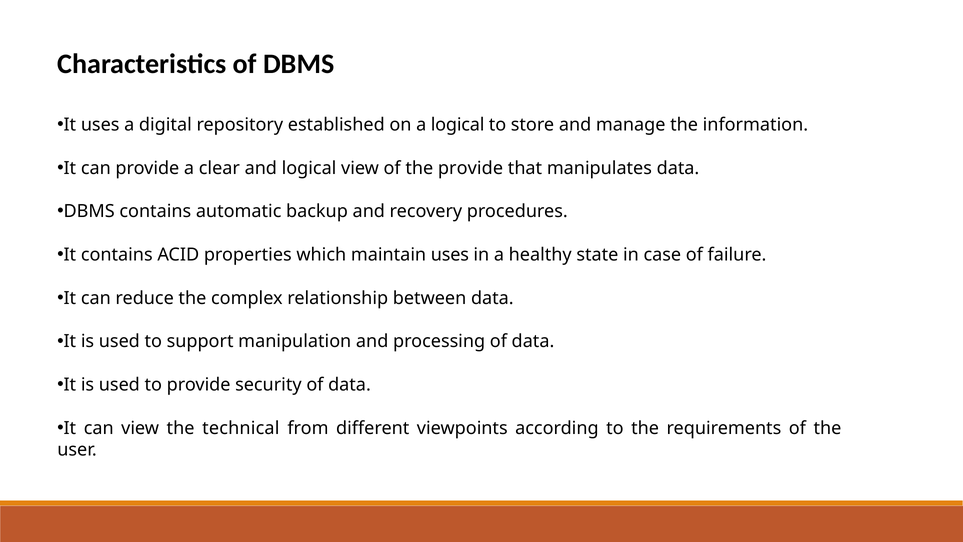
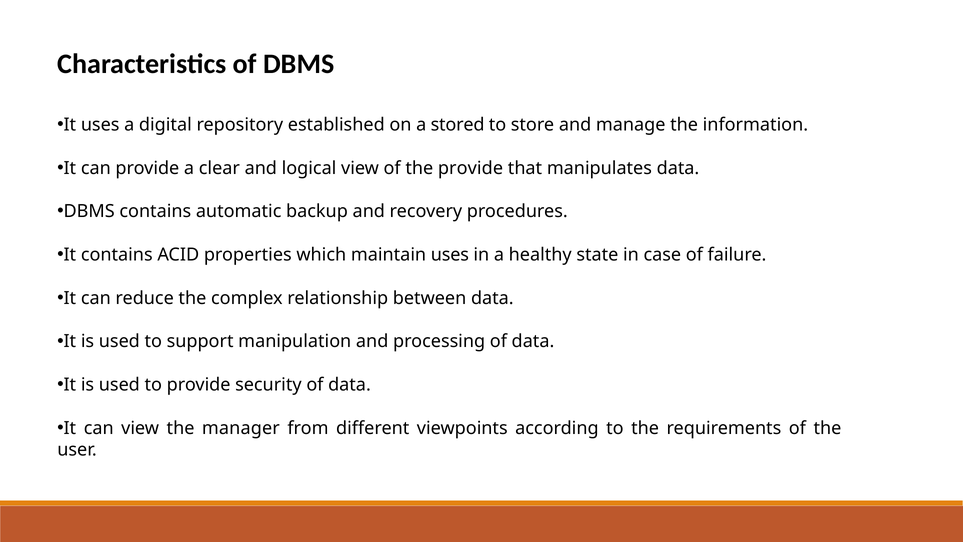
a logical: logical -> stored
technical: technical -> manager
